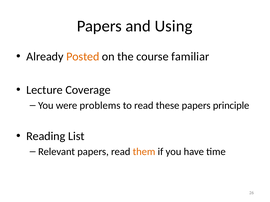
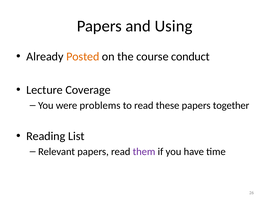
familiar: familiar -> conduct
principle: principle -> together
them colour: orange -> purple
